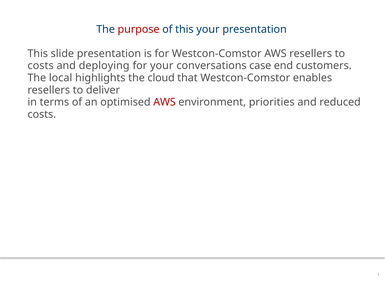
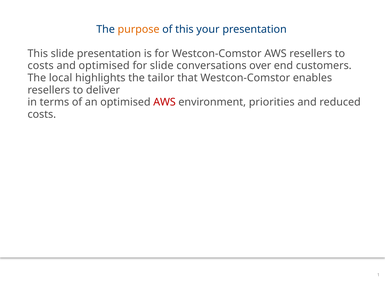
purpose colour: red -> orange
and deploying: deploying -> optimised
for your: your -> slide
case: case -> over
cloud: cloud -> tailor
